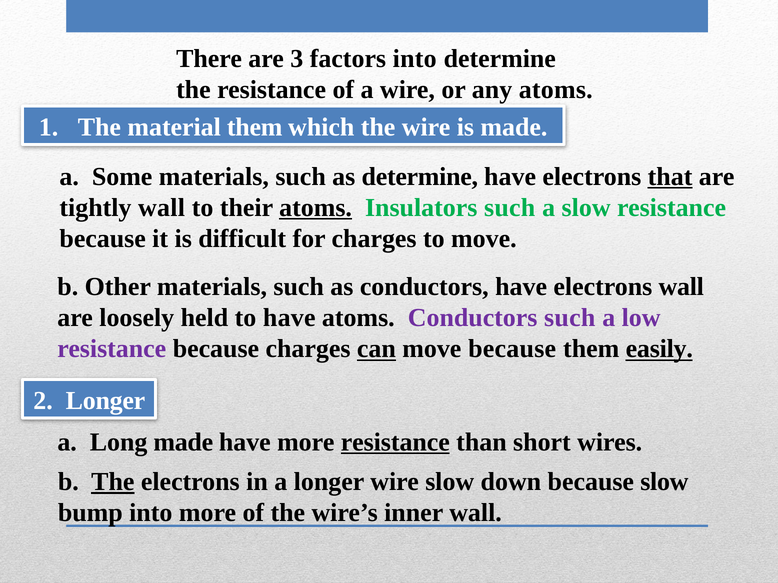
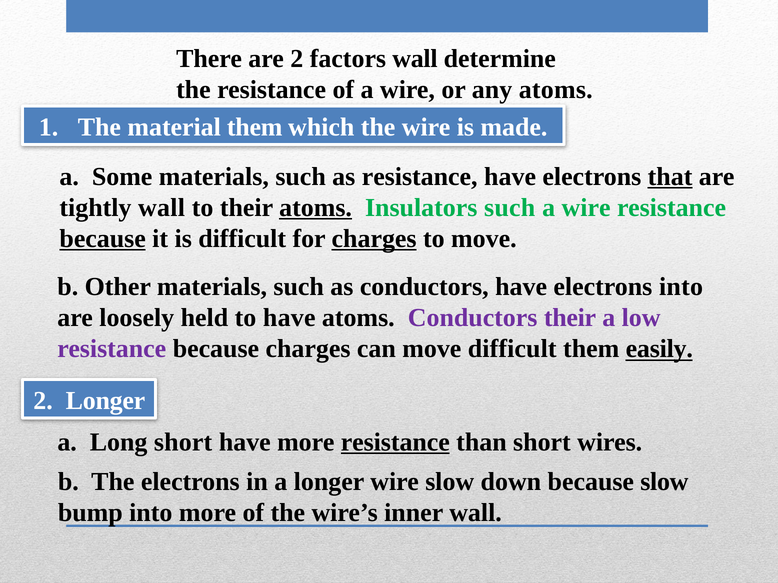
are 3: 3 -> 2
factors into: into -> wall
as determine: determine -> resistance
slow at (586, 208): slow -> wire
because at (103, 239) underline: none -> present
charges at (374, 239) underline: none -> present
electrons wall: wall -> into
Conductors such: such -> their
can underline: present -> none
move because: because -> difficult
Long made: made -> short
The at (113, 482) underline: present -> none
